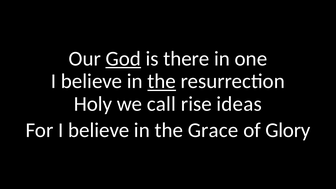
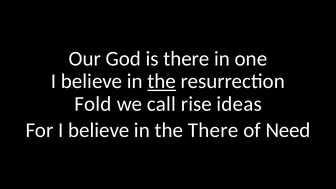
God underline: present -> none
Holy: Holy -> Fold
the Grace: Grace -> There
Glory: Glory -> Need
